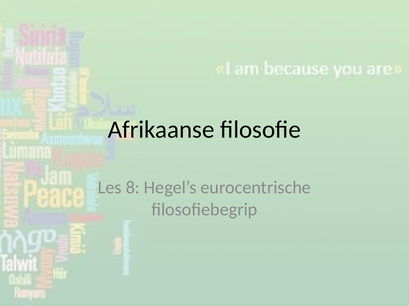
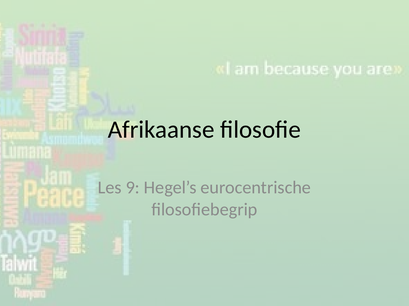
8: 8 -> 9
